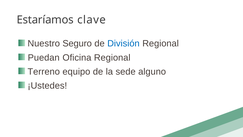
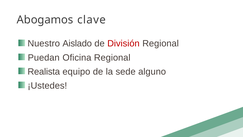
Estaríamos: Estaríamos -> Abogamos
Seguro: Seguro -> Aislado
División colour: blue -> red
Terreno: Terreno -> Realista
